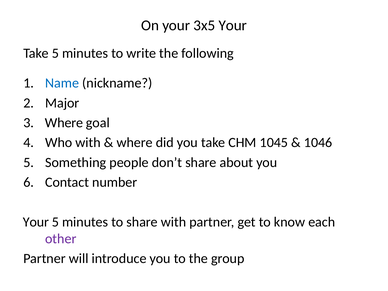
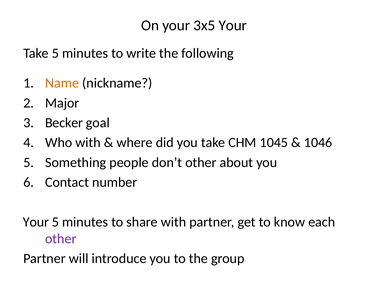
Name colour: blue -> orange
Where at (64, 123): Where -> Becker
don’t share: share -> other
